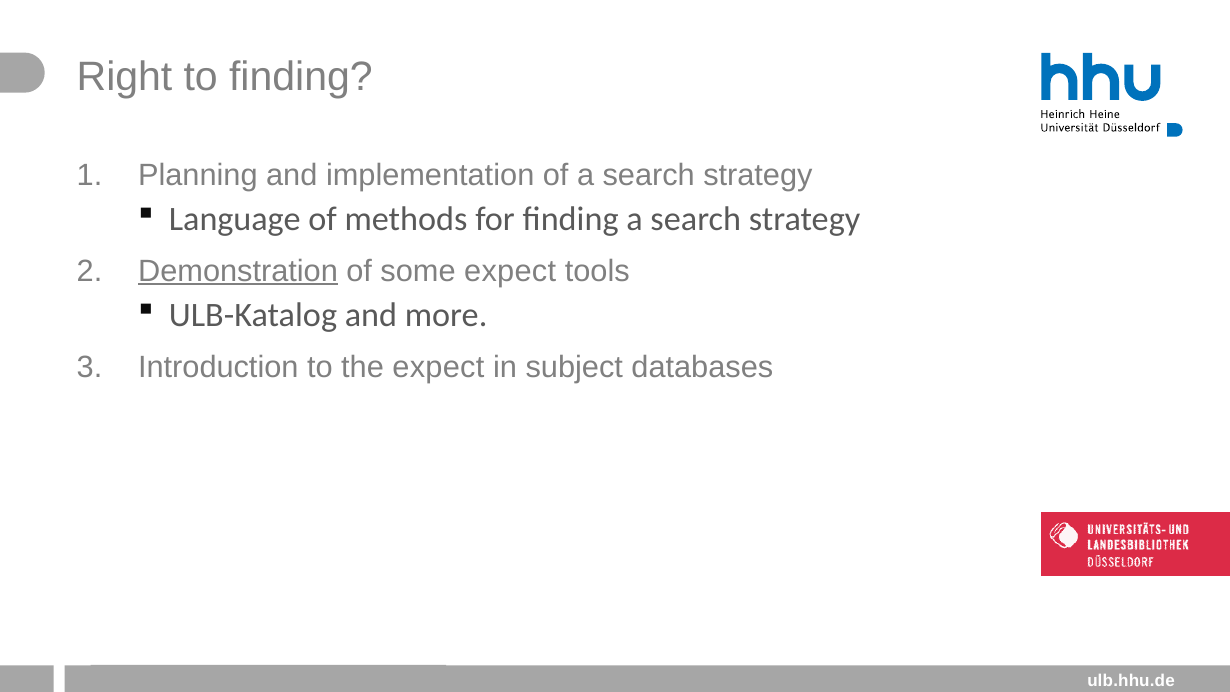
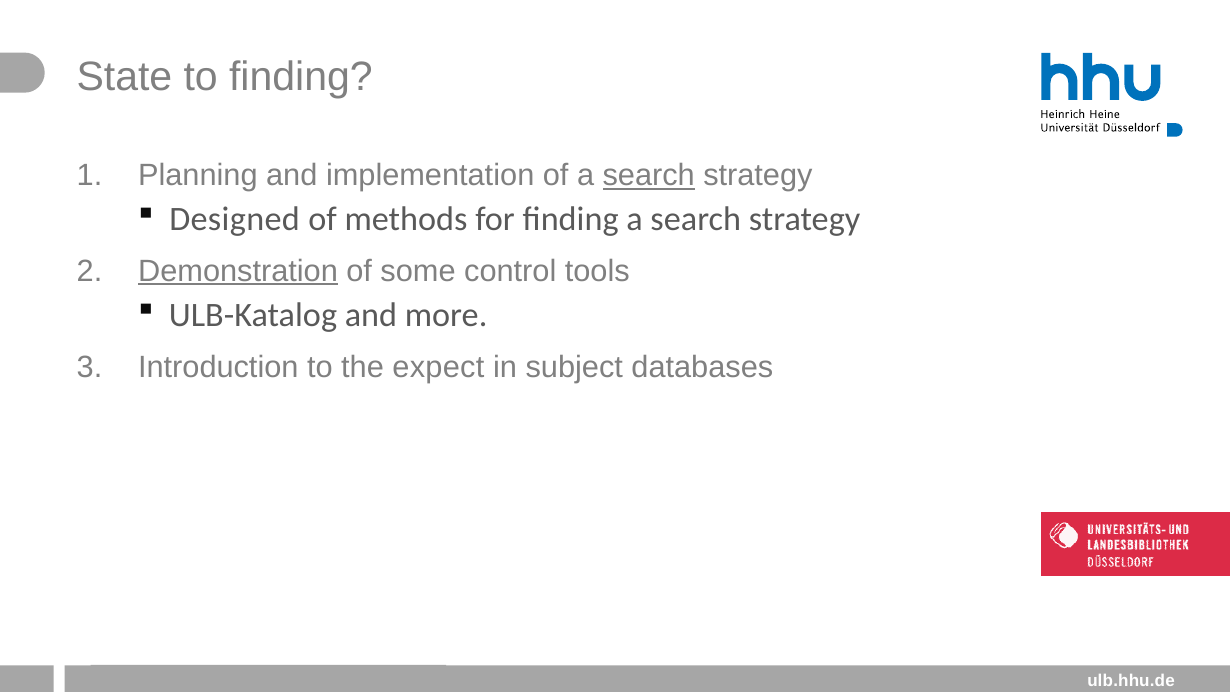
Right: Right -> State
search at (649, 175) underline: none -> present
Language: Language -> Designed
some expect: expect -> control
